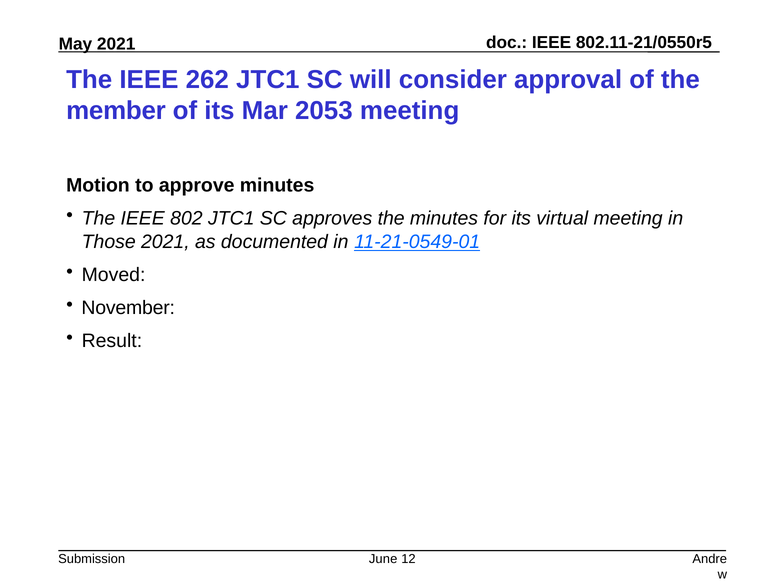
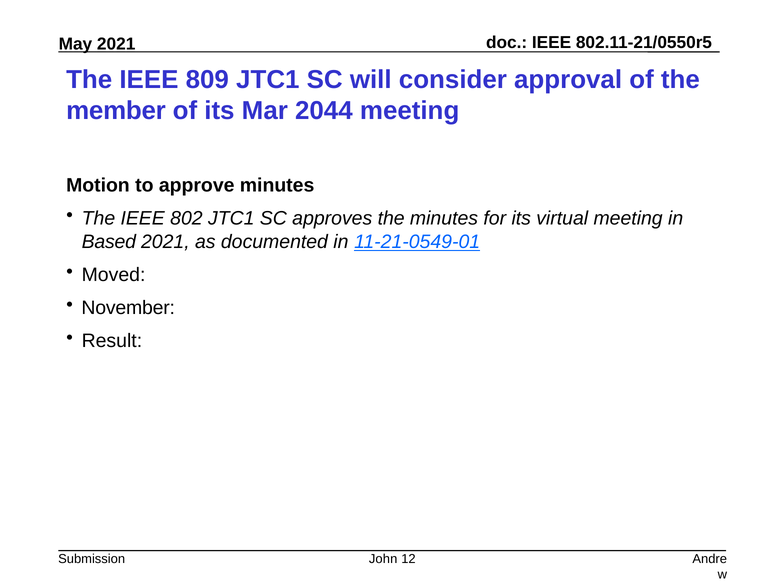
262: 262 -> 809
2053: 2053 -> 2044
Those: Those -> Based
June: June -> John
